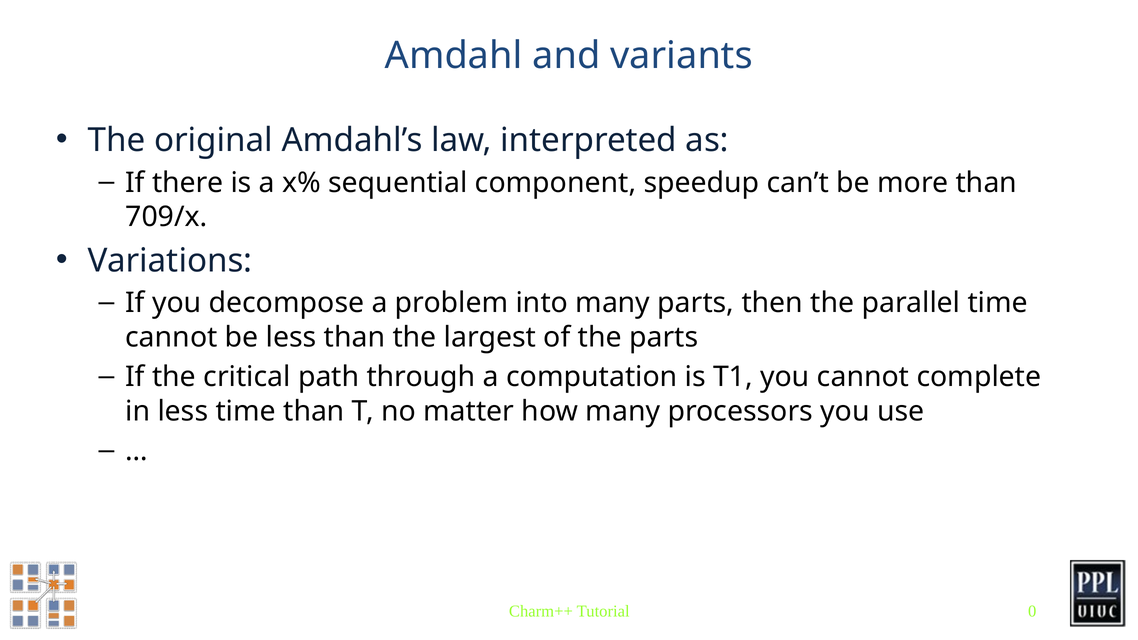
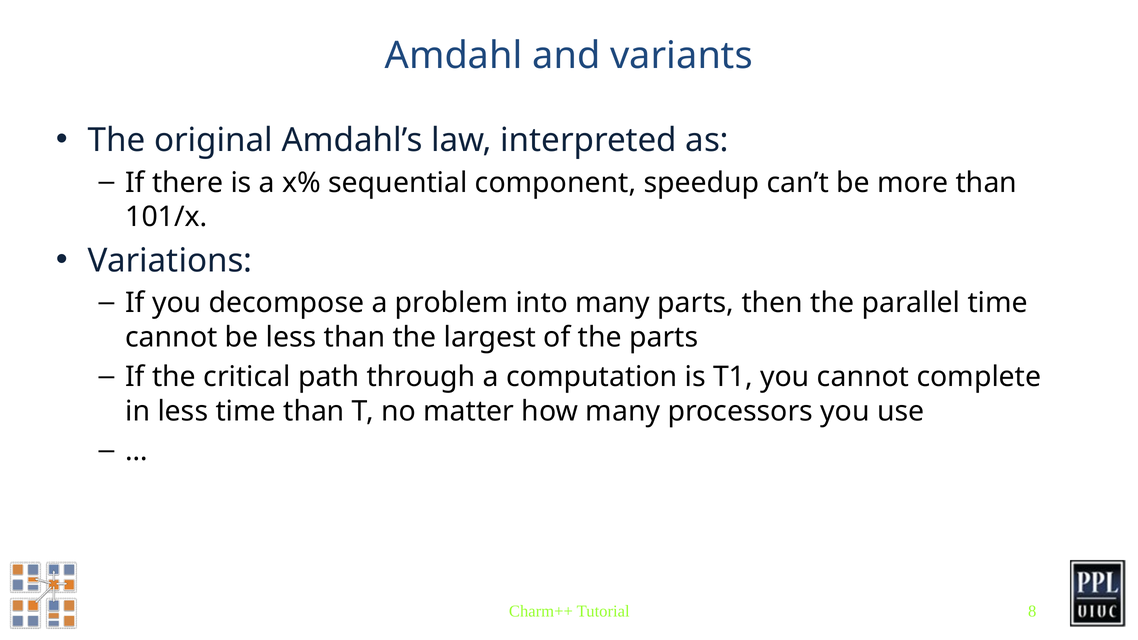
709/x: 709/x -> 101/x
0: 0 -> 8
